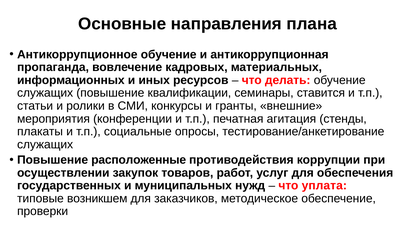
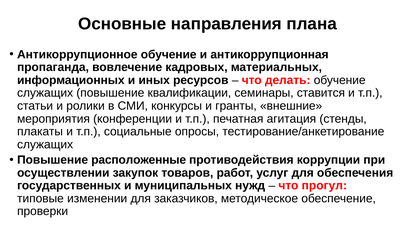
уплата: уплата -> прогул
возникшем: возникшем -> изменении
